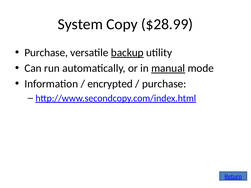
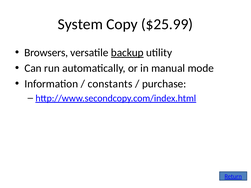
$28.99: $28.99 -> $25.99
Purchase at (46, 53): Purchase -> Browsers
manual underline: present -> none
encrypted: encrypted -> constants
